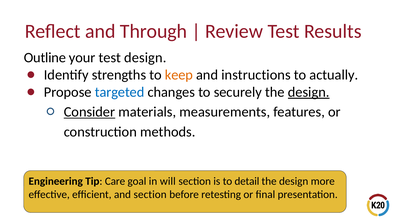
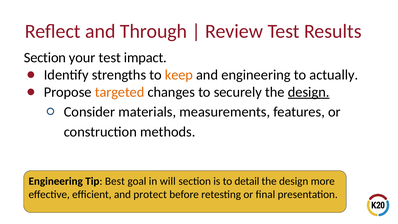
Outline at (45, 58): Outline -> Section
test design: design -> impact
and instructions: instructions -> engineering
targeted colour: blue -> orange
Consider underline: present -> none
Care: Care -> Best
and section: section -> protect
